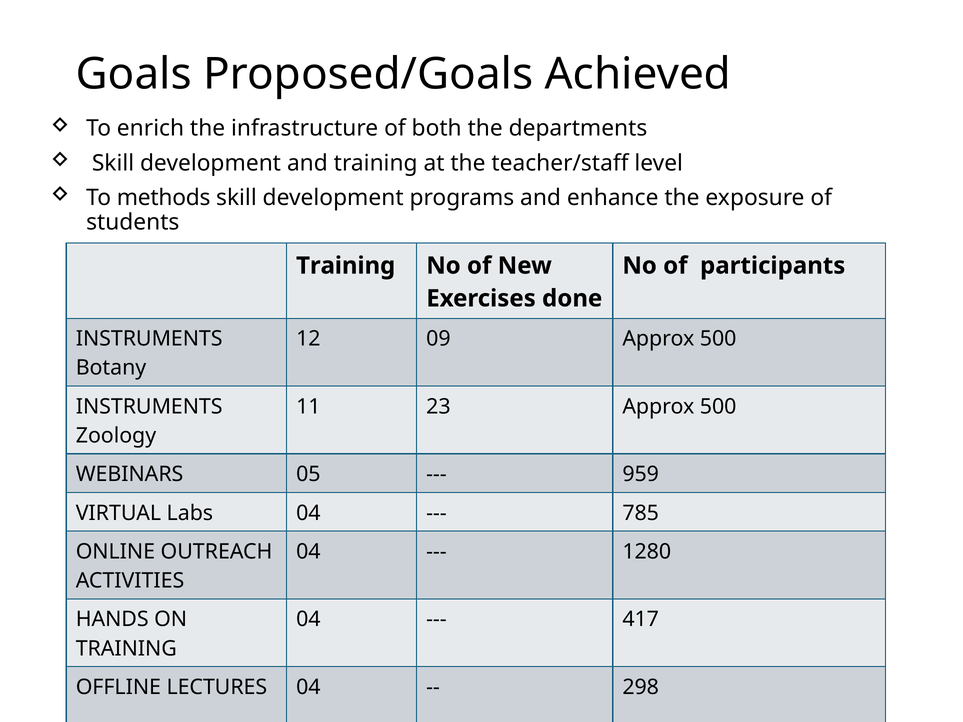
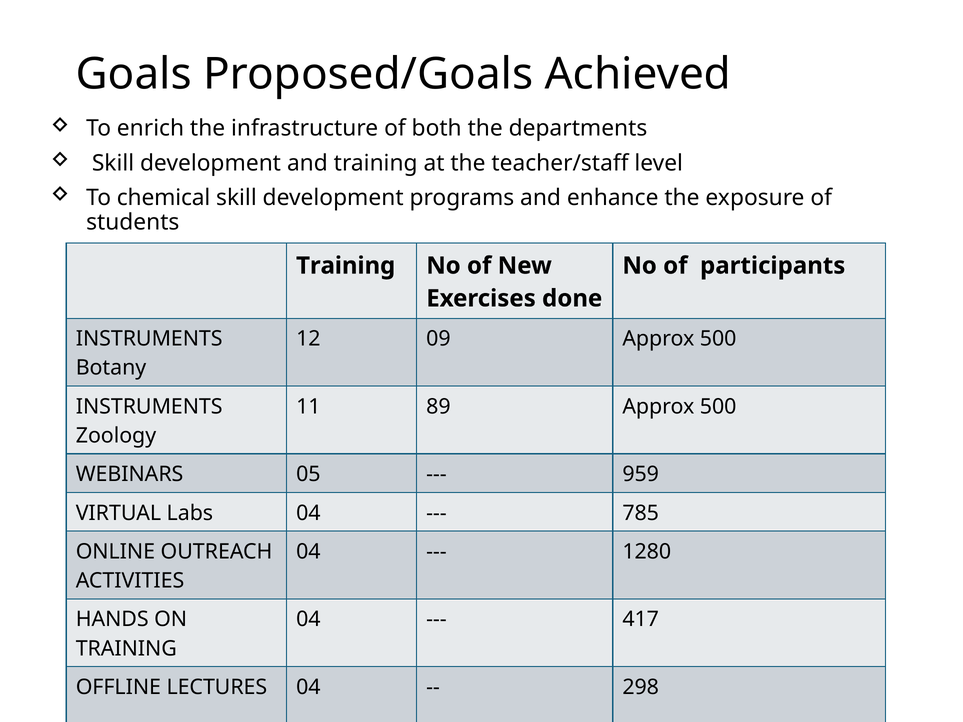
methods: methods -> chemical
23: 23 -> 89
